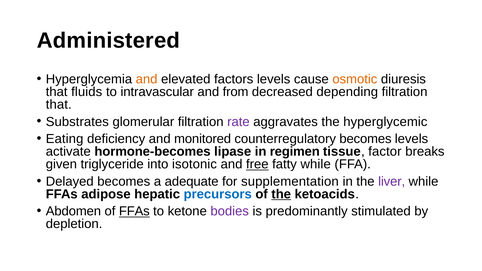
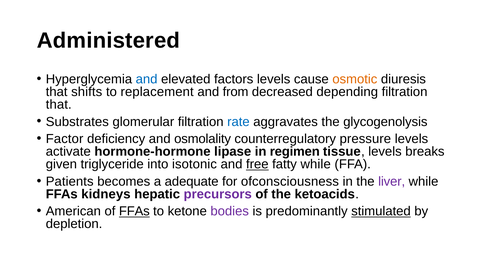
and at (147, 79) colour: orange -> blue
fluids: fluids -> shifts
intravascular: intravascular -> replacement
rate colour: purple -> blue
hyperglycemic: hyperglycemic -> glycogenolysis
Eating: Eating -> Factor
monitored: monitored -> osmolality
counterregulatory becomes: becomes -> pressure
hormone-becomes: hormone-becomes -> hormone-hormone
tissue factor: factor -> levels
Delayed: Delayed -> Patients
supplementation: supplementation -> ofconsciousness
adipose: adipose -> kidneys
precursors colour: blue -> purple
the at (281, 194) underline: present -> none
Abdomen: Abdomen -> American
stimulated underline: none -> present
